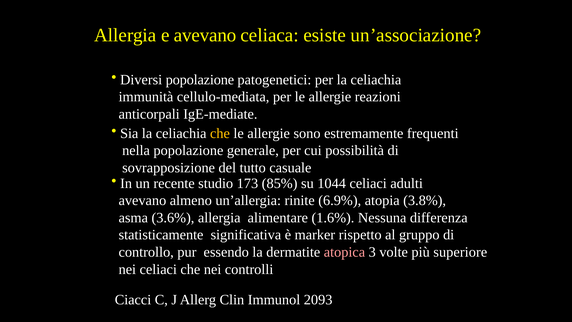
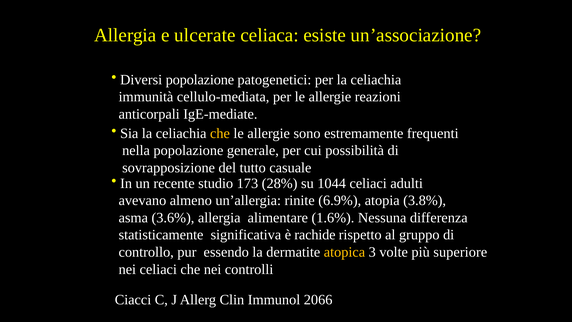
e avevano: avevano -> ulcerate
85%: 85% -> 28%
marker: marker -> rachide
atopica colour: pink -> yellow
2093: 2093 -> 2066
